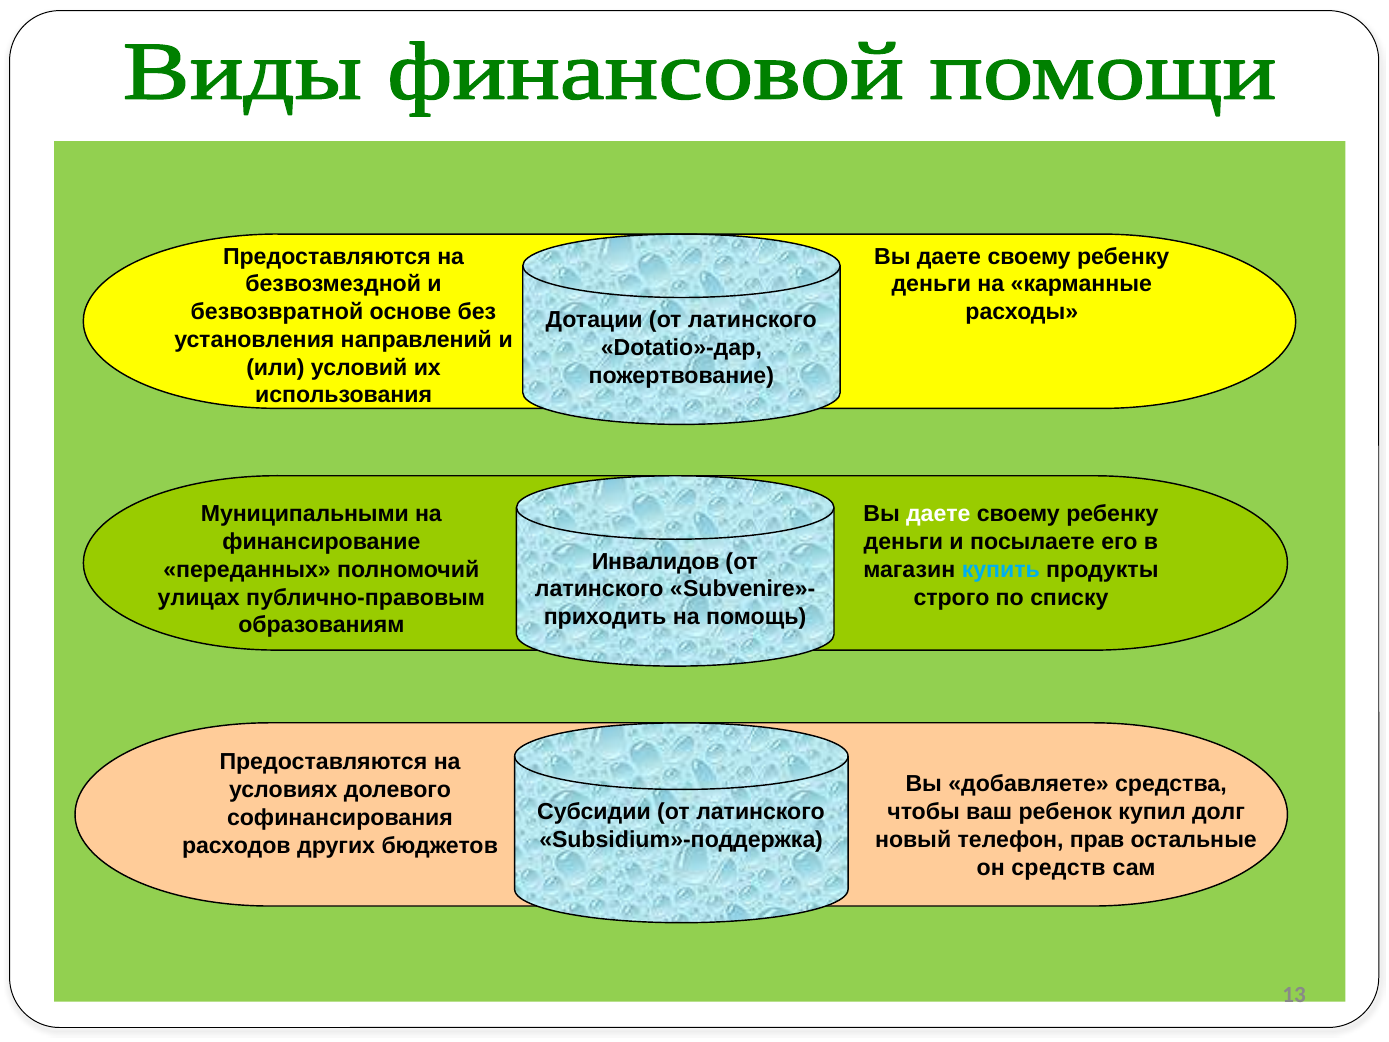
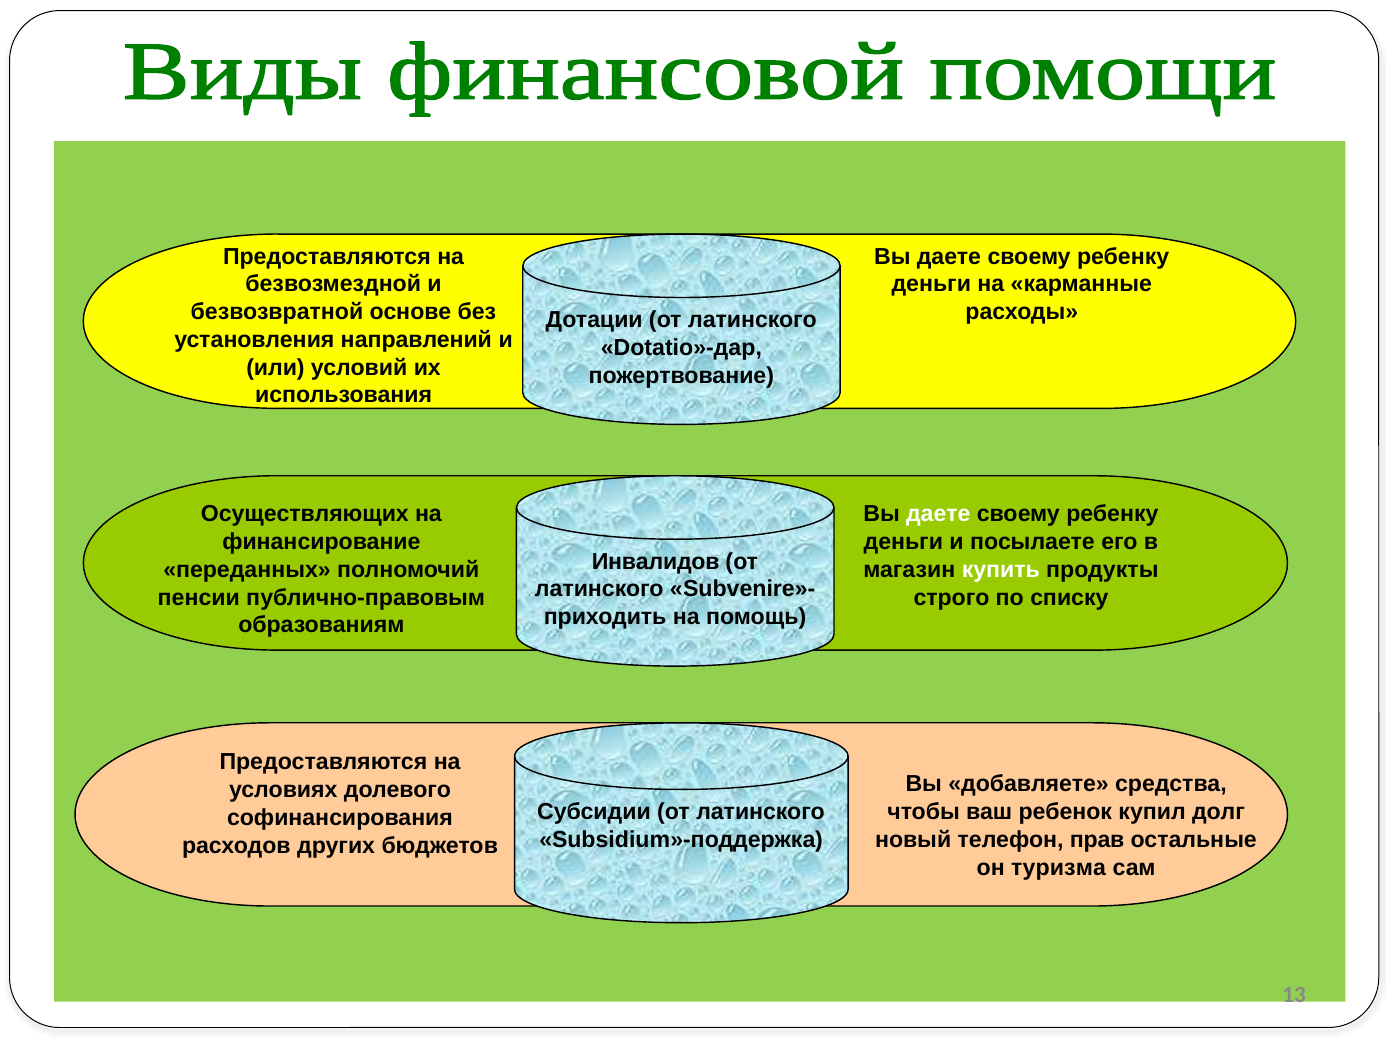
Муниципальными: Муниципальными -> Осуществляющих
купить colour: light blue -> white
улицах: улицах -> пенсии
средств: средств -> туризма
